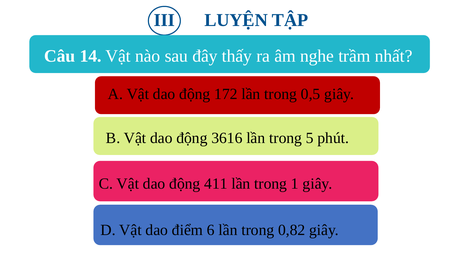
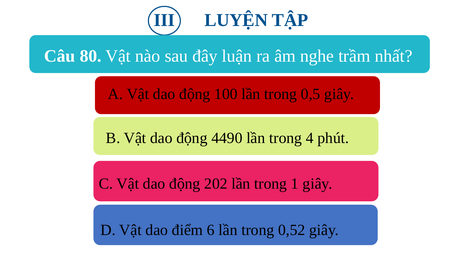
14: 14 -> 80
thấy: thấy -> luận
172: 172 -> 100
3616: 3616 -> 4490
5: 5 -> 4
411: 411 -> 202
0,82: 0,82 -> 0,52
